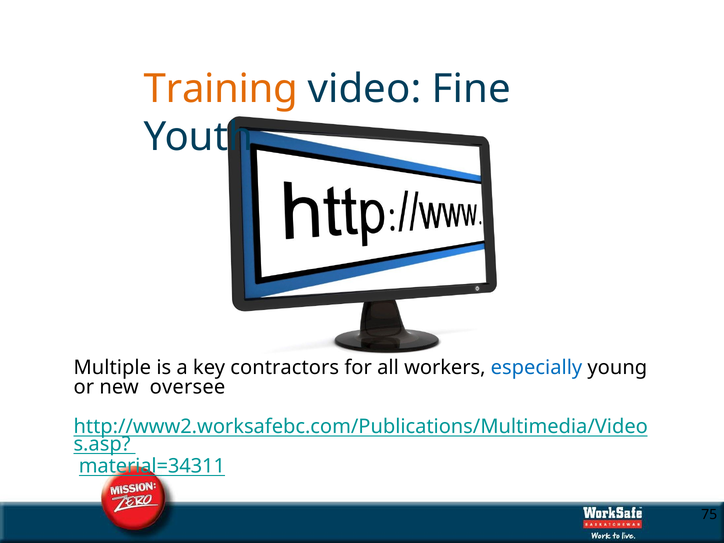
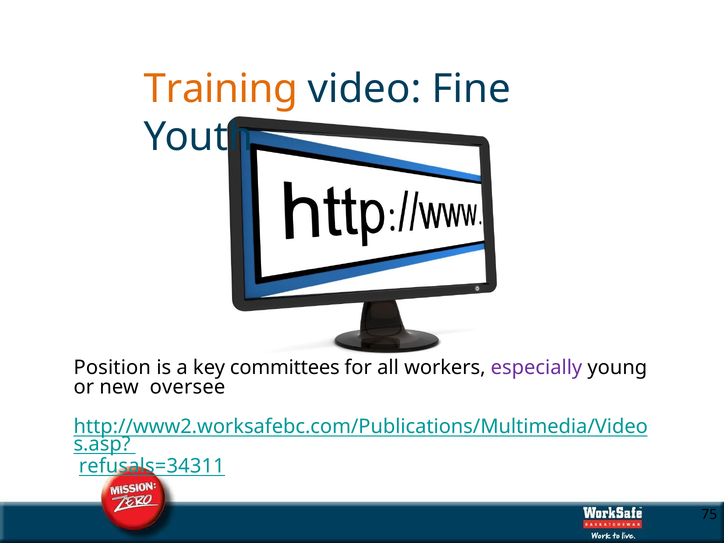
Multiple: Multiple -> Position
contractors: contractors -> committees
especially colour: blue -> purple
material=34311: material=34311 -> refusals=34311
